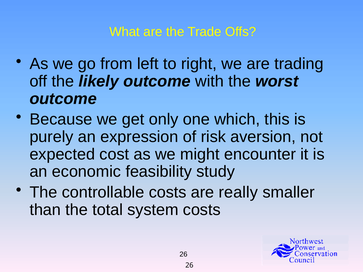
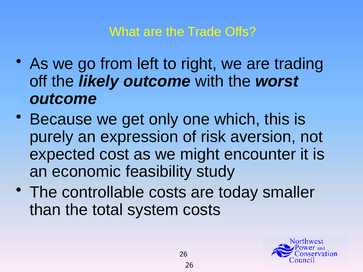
really: really -> today
